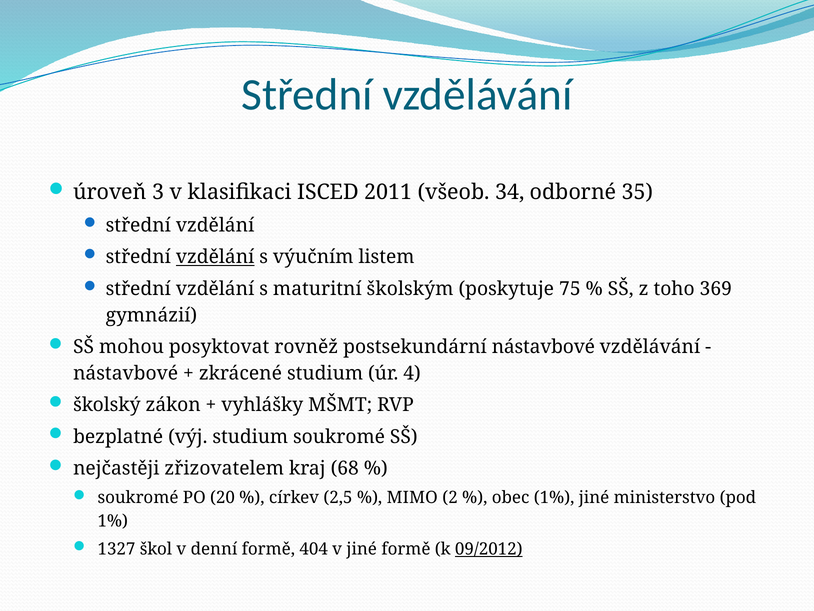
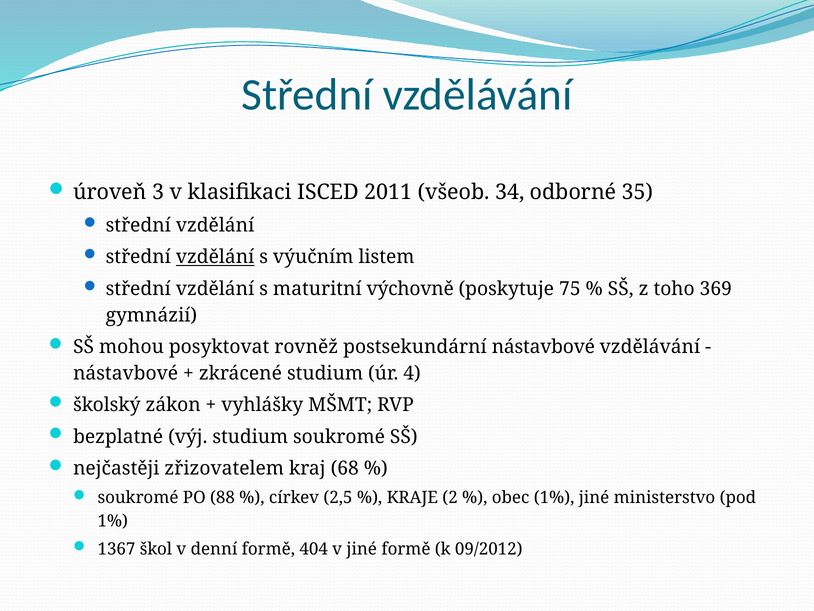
školským: školským -> výchovně
20: 20 -> 88
MIMO: MIMO -> KRAJE
1327: 1327 -> 1367
09/2012 underline: present -> none
